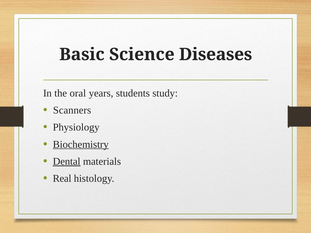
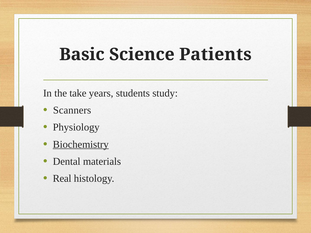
Diseases: Diseases -> Patients
oral: oral -> take
Dental underline: present -> none
